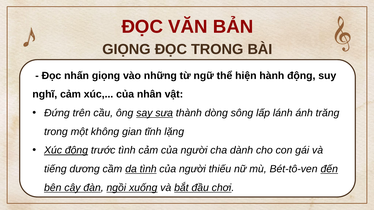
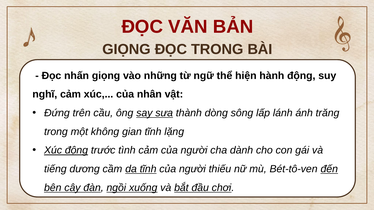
da tình: tình -> tĩnh
